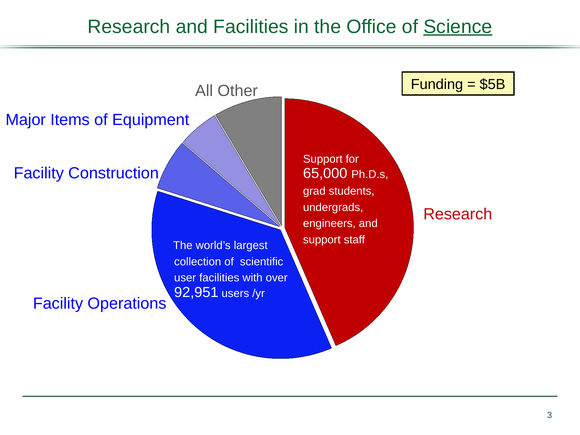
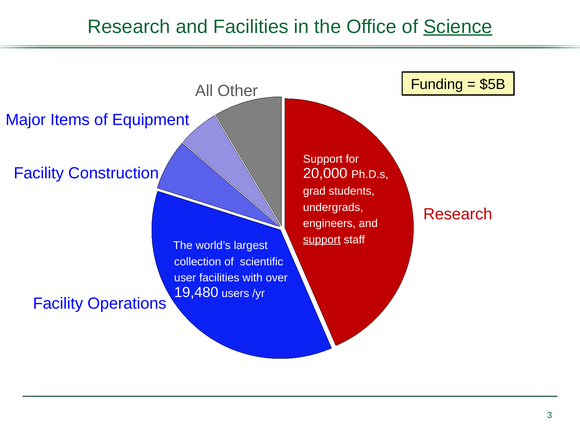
65,000: 65,000 -> 20,000
support at (322, 240) underline: none -> present
92,951: 92,951 -> 19,480
